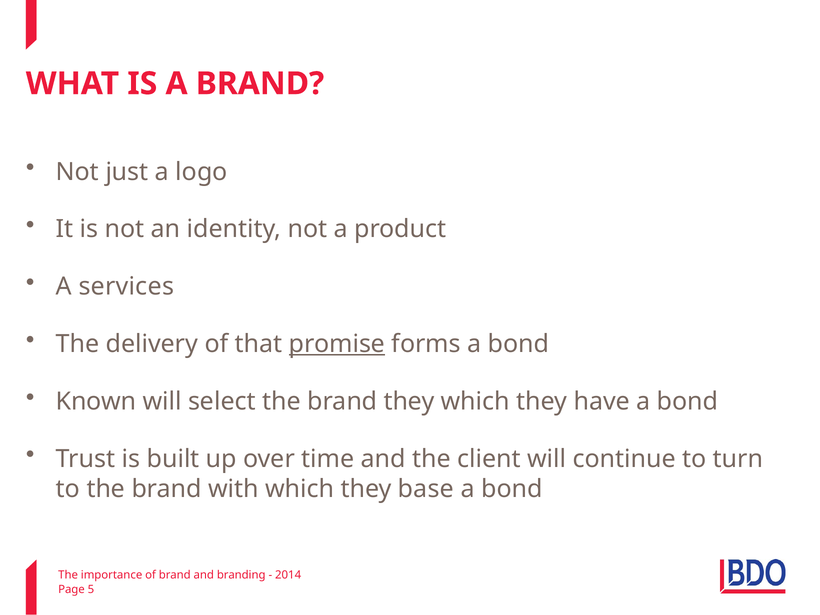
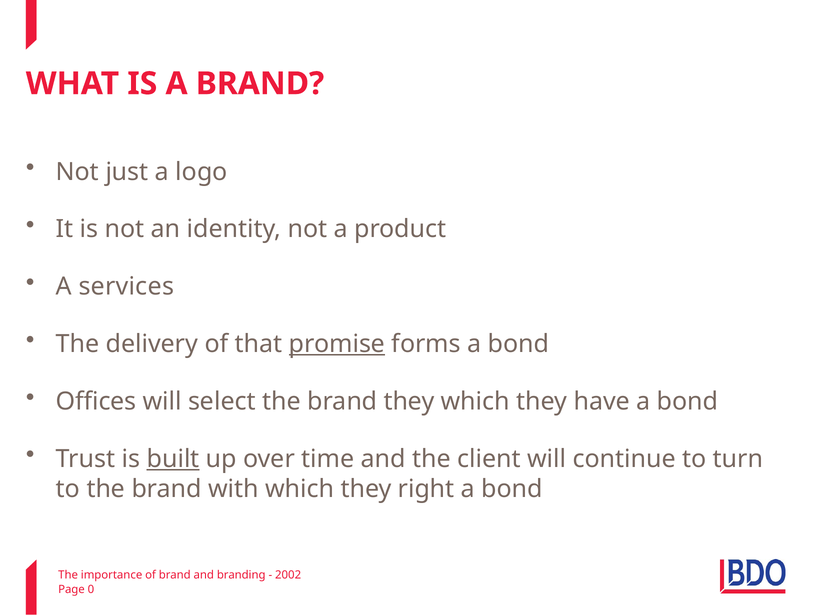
Known: Known -> Offices
built underline: none -> present
base: base -> right
2014: 2014 -> 2002
5: 5 -> 0
